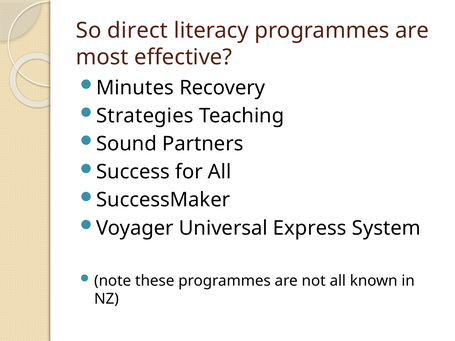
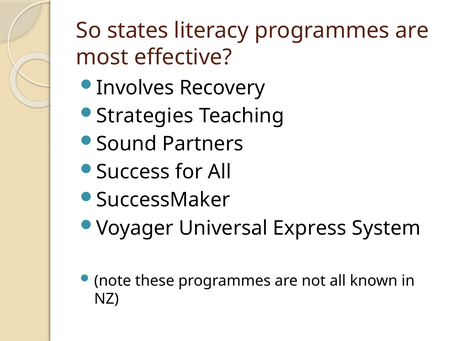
direct: direct -> states
Minutes: Minutes -> Involves
